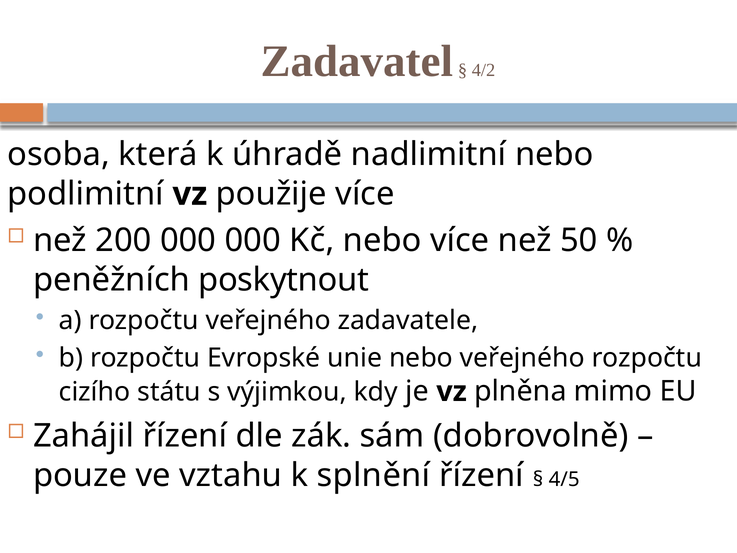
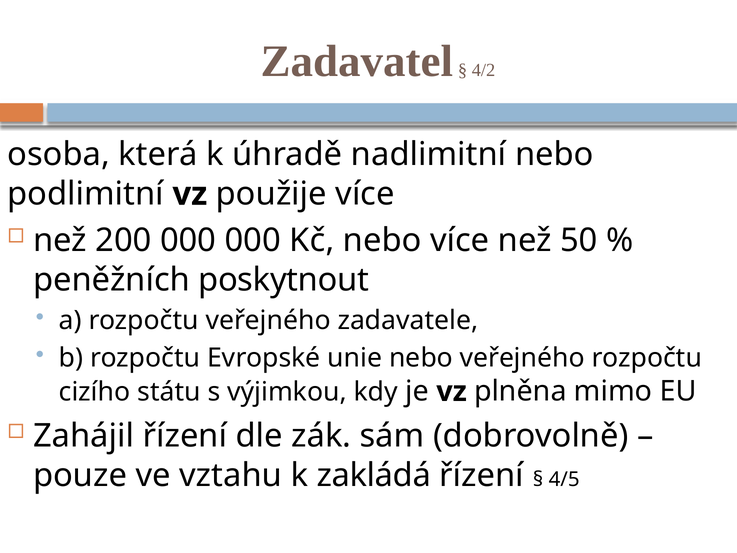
splnění: splnění -> zakládá
